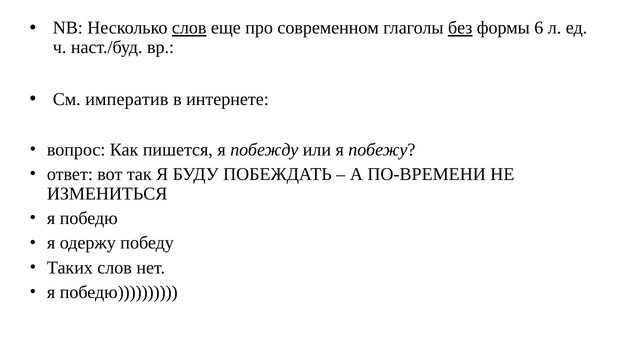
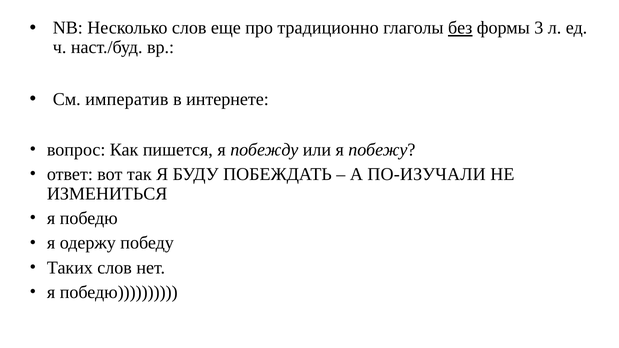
слов at (189, 28) underline: present -> none
современном: современном -> традиционно
6: 6 -> 3
ПО-ВРЕМЕНИ: ПО-ВРЕМЕНИ -> ПО-ИЗУЧАЛИ
